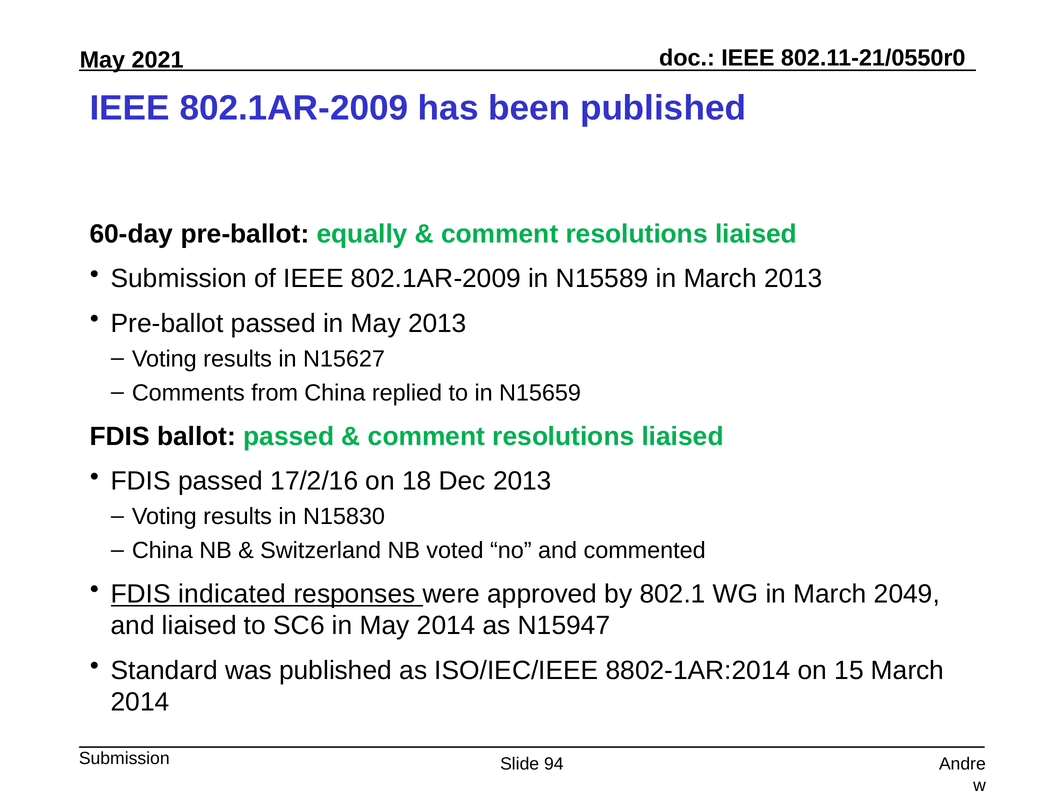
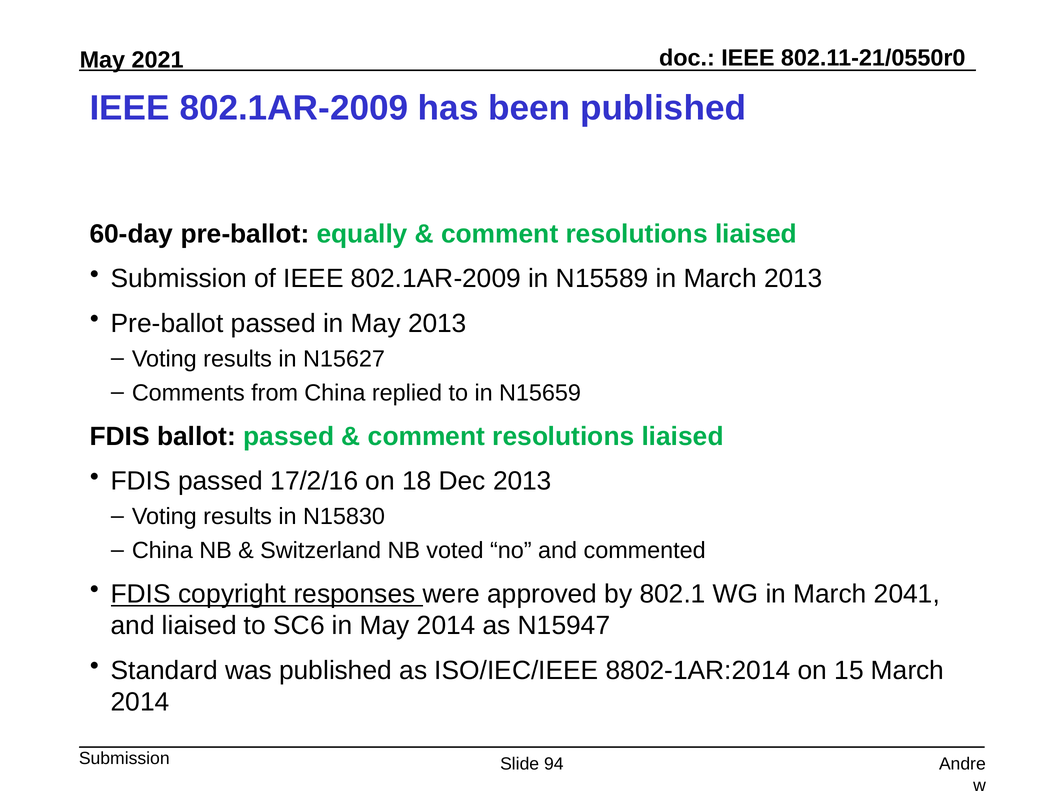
indicated: indicated -> copyright
2049: 2049 -> 2041
